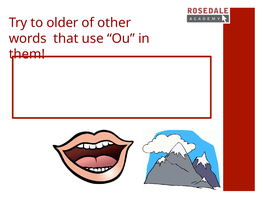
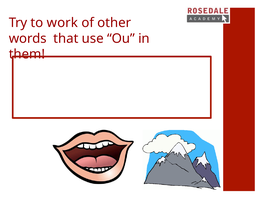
older: older -> work
